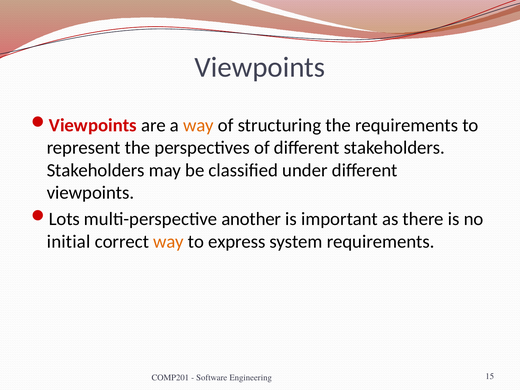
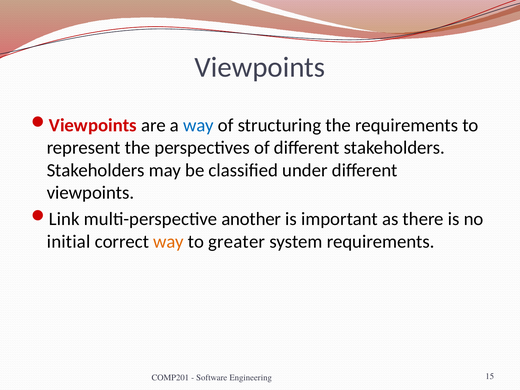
way at (198, 125) colour: orange -> blue
Lots: Lots -> Link
express: express -> greater
